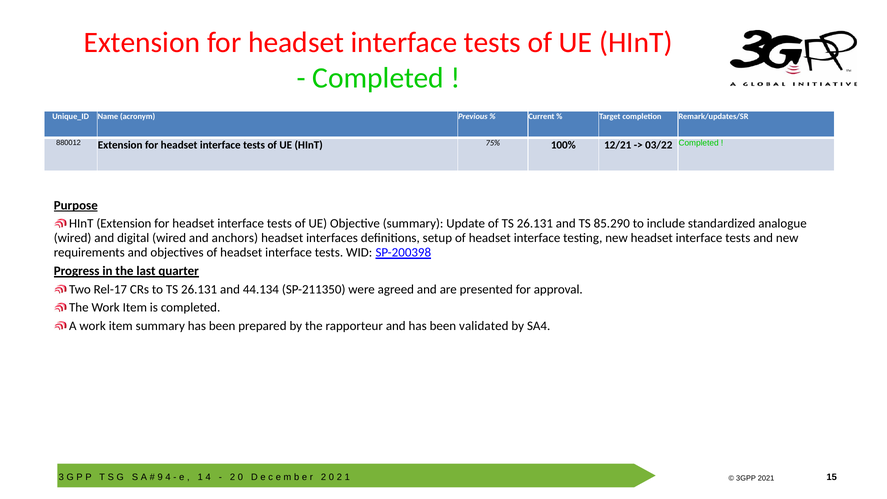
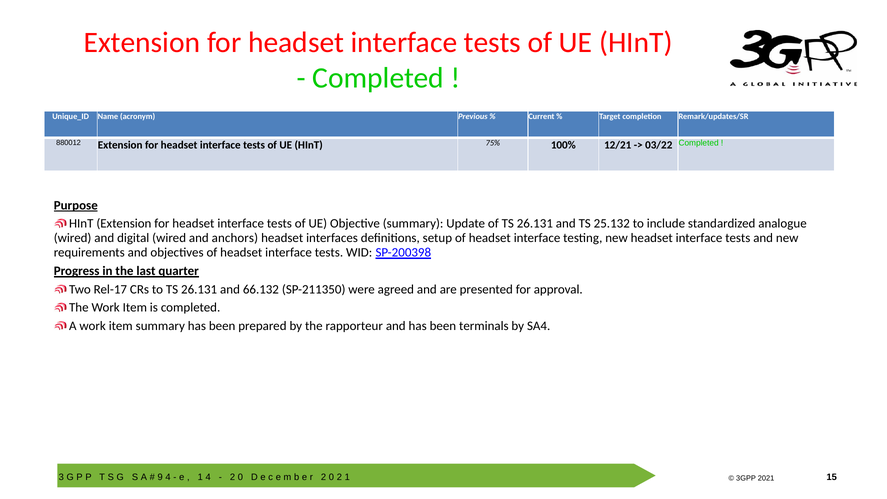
85.290: 85.290 -> 25.132
44.134: 44.134 -> 66.132
validated: validated -> terminals
